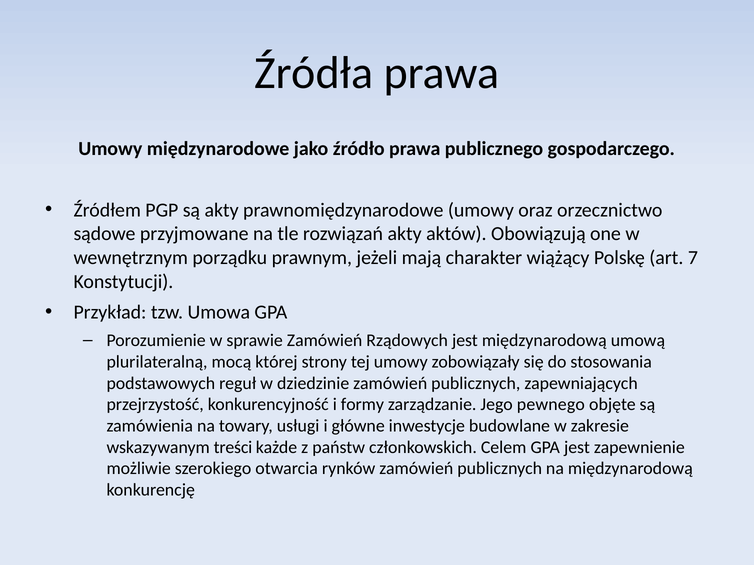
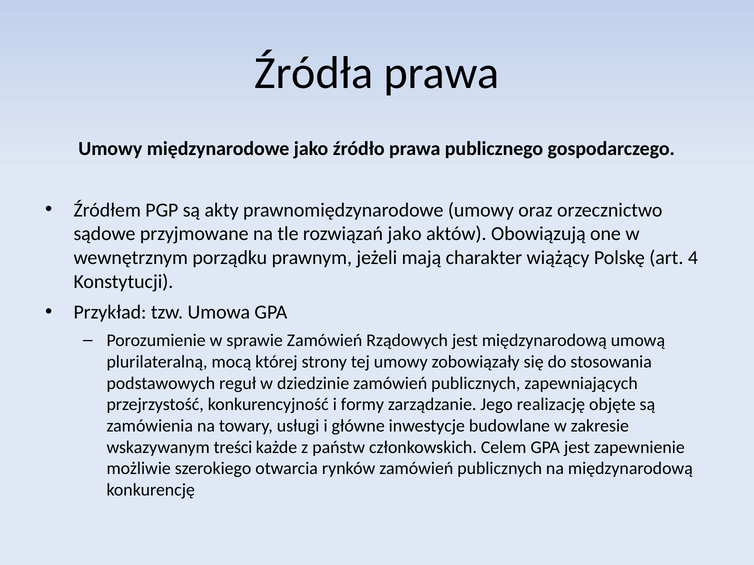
rozwiązań akty: akty -> jako
7: 7 -> 4
pewnego: pewnego -> realizację
